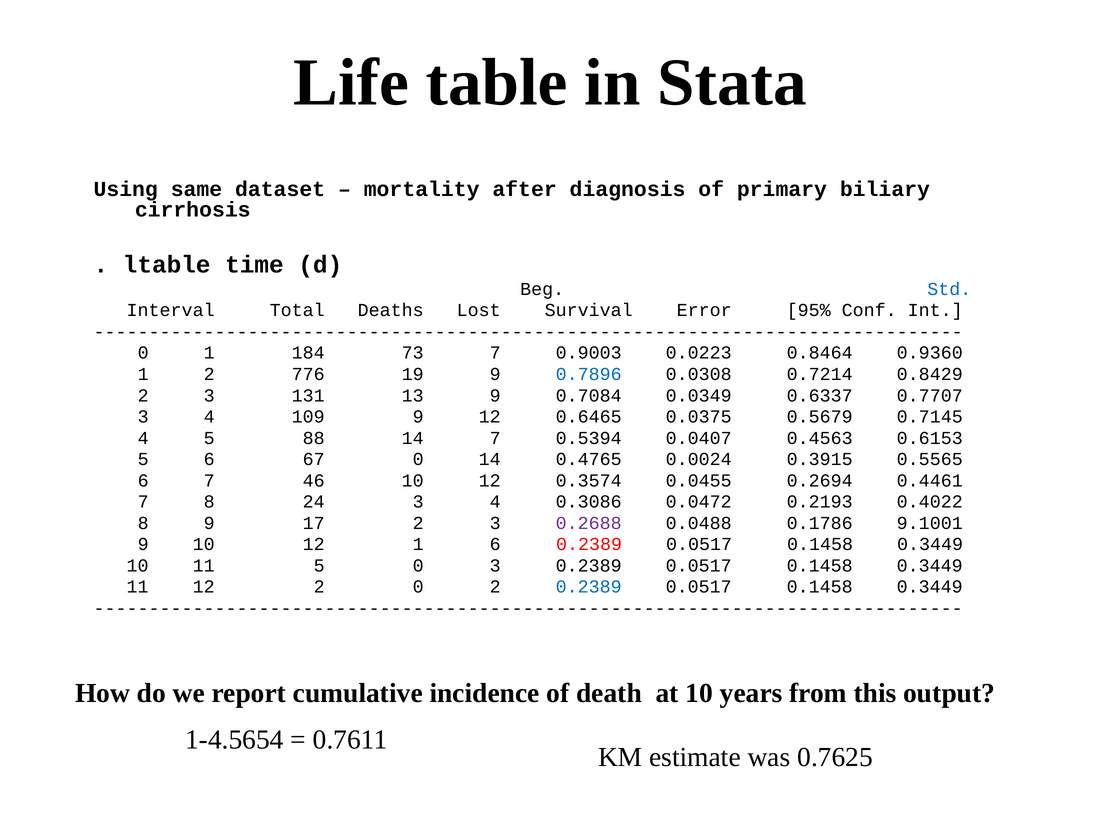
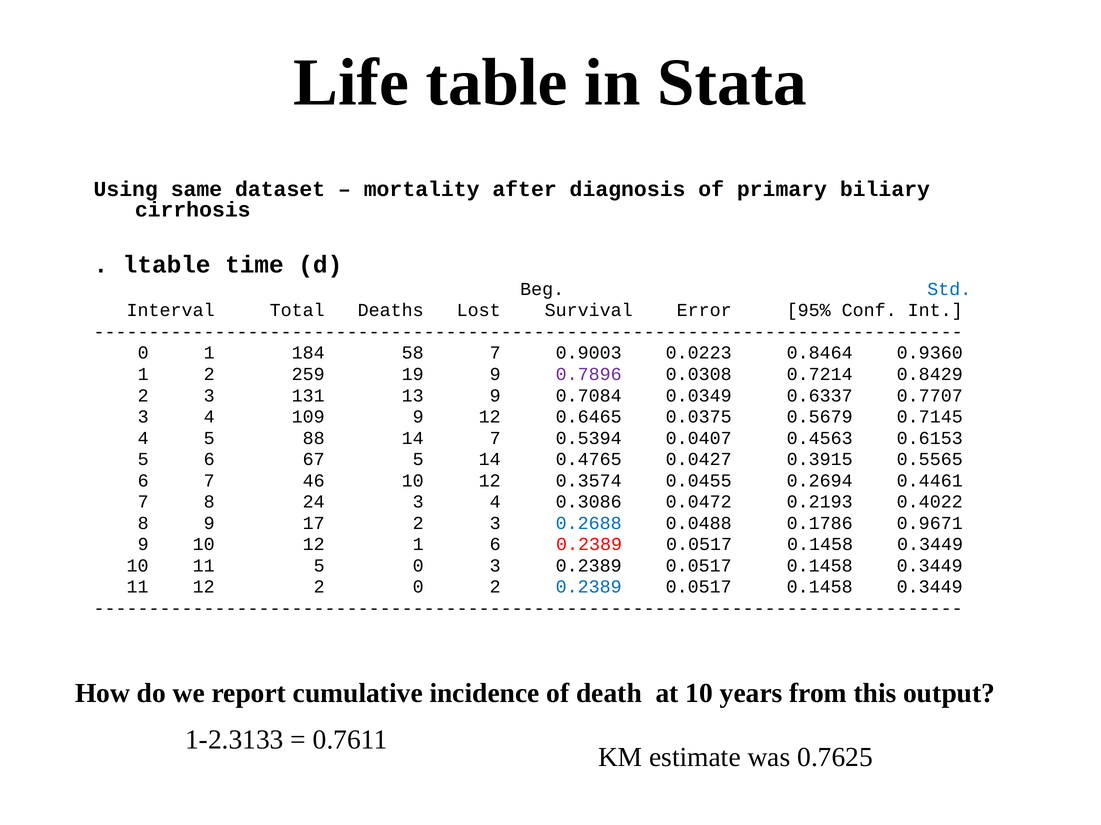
73: 73 -> 58
776: 776 -> 259
0.7896 colour: blue -> purple
67 0: 0 -> 5
0.0024: 0.0024 -> 0.0427
0.2688 colour: purple -> blue
9.1001: 9.1001 -> 0.9671
1-4.5654: 1-4.5654 -> 1-2.3133
